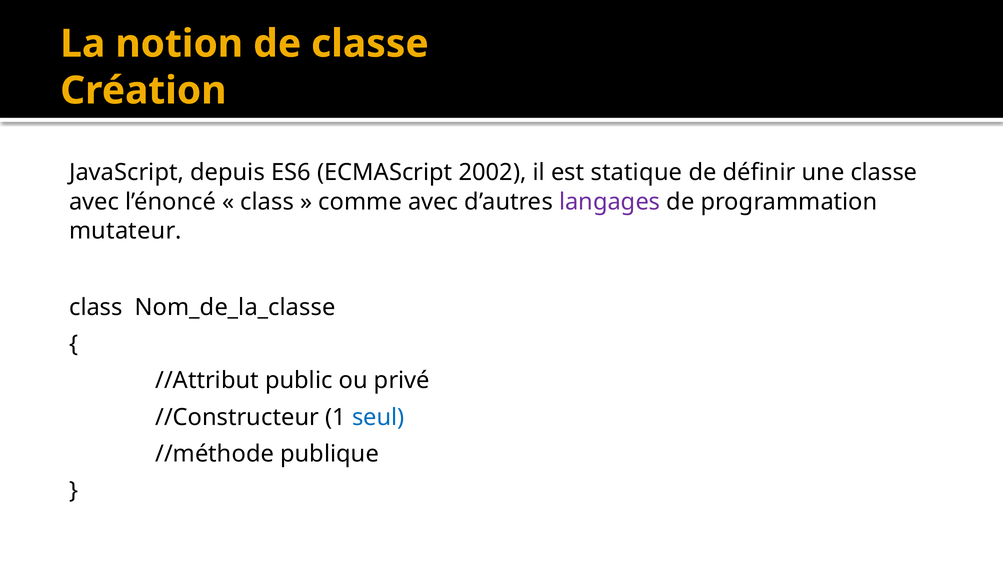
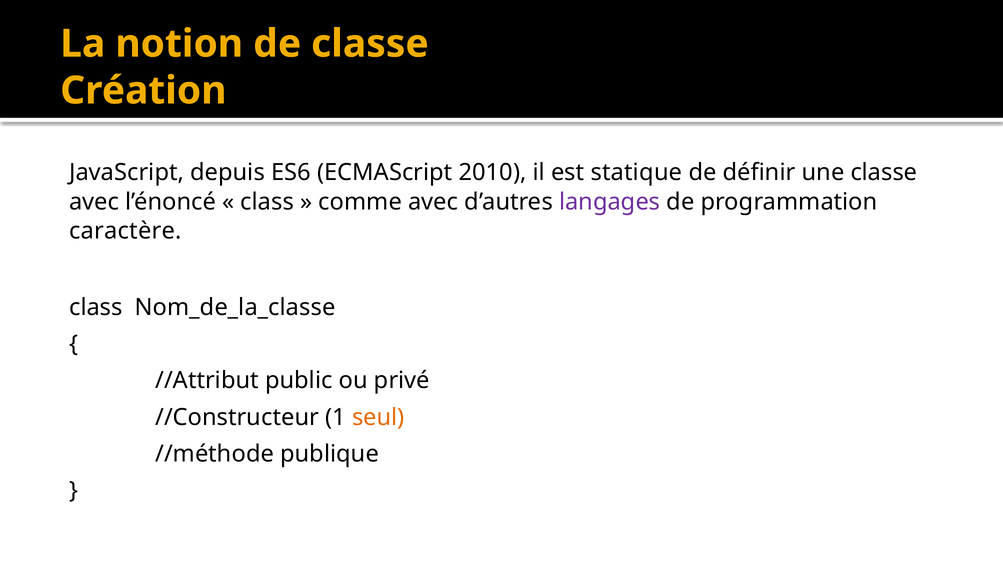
2002: 2002 -> 2010
mutateur: mutateur -> caractère
seul colour: blue -> orange
